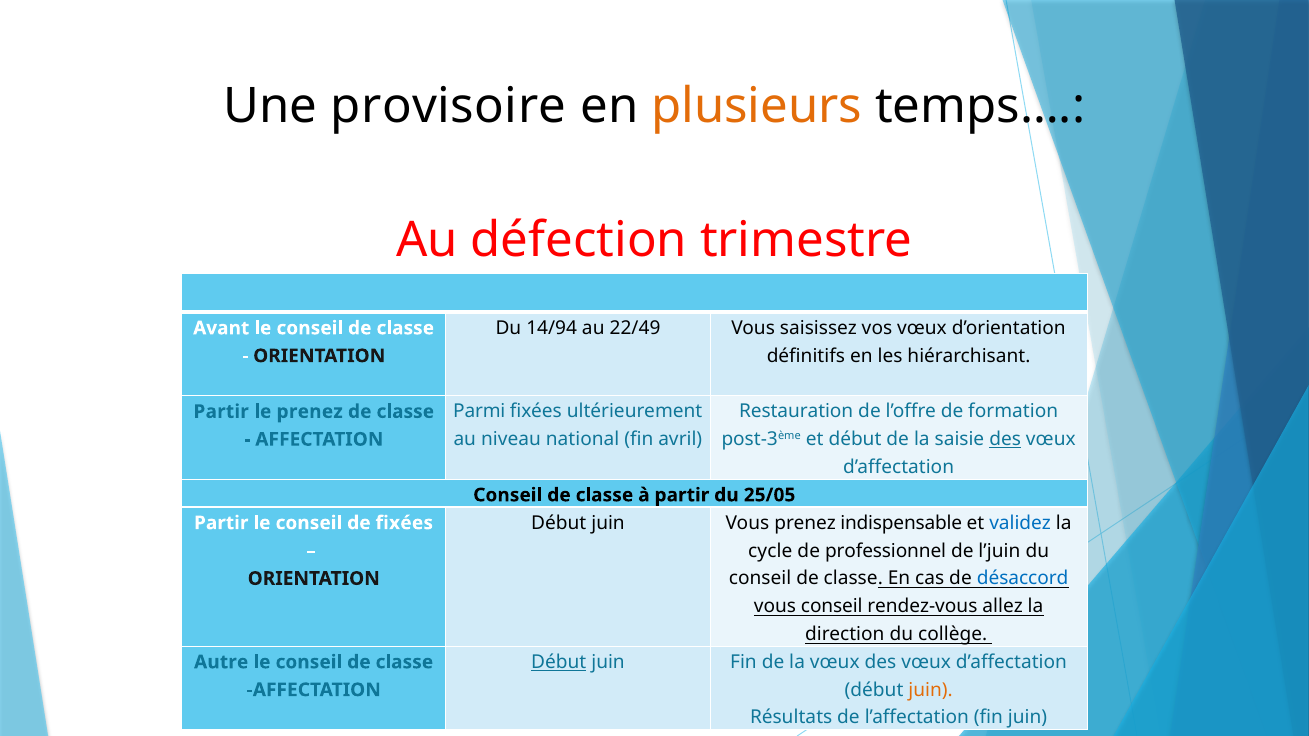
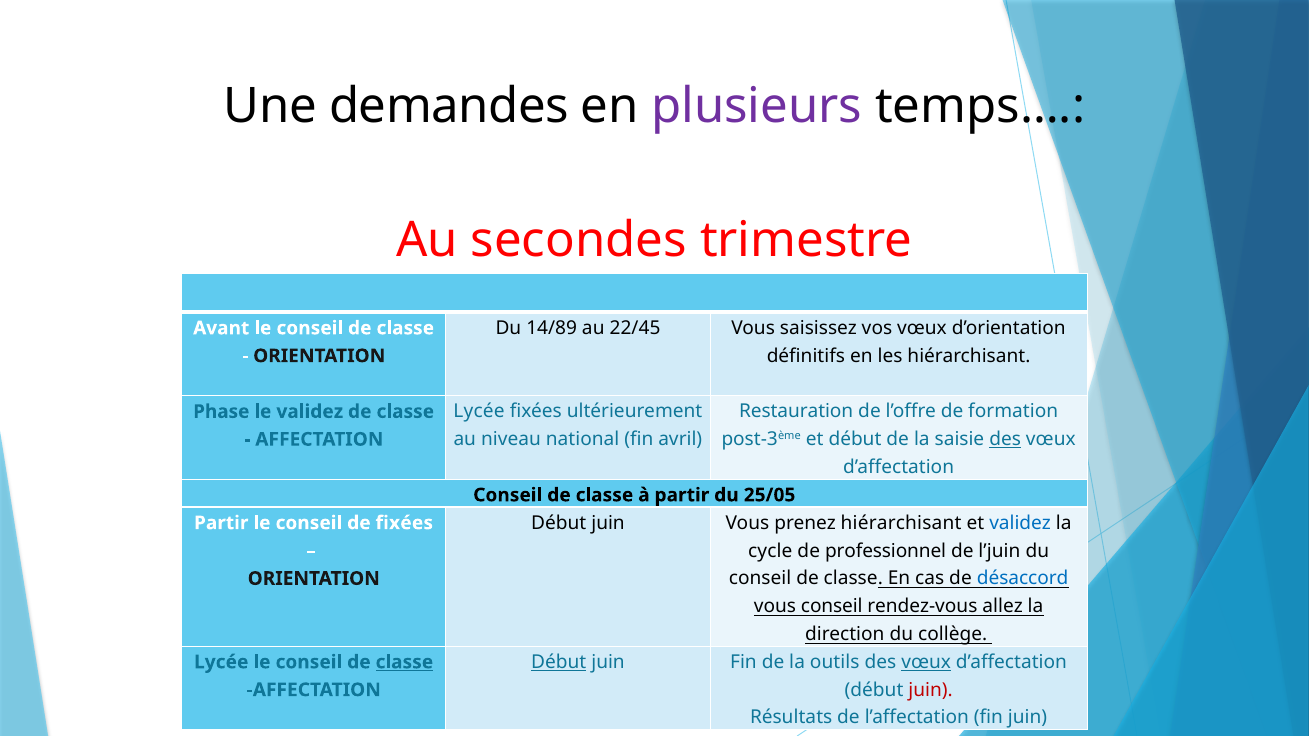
Une provisoire: provisoire -> demandes
plusieurs colour: orange -> purple
défection: défection -> secondes
14/94: 14/94 -> 14/89
22/49: 22/49 -> 22/45
Parmi at (479, 412): Parmi -> Lycée
Partir at (221, 412): Partir -> Phase
le prenez: prenez -> validez
indispensable at (901, 523): indispensable -> hiérarchisant
la vœux: vœux -> outils
vœux at (926, 662) underline: none -> present
Autre at (221, 662): Autre -> Lycée
classe at (404, 662) underline: none -> present
juin at (931, 690) colour: orange -> red
